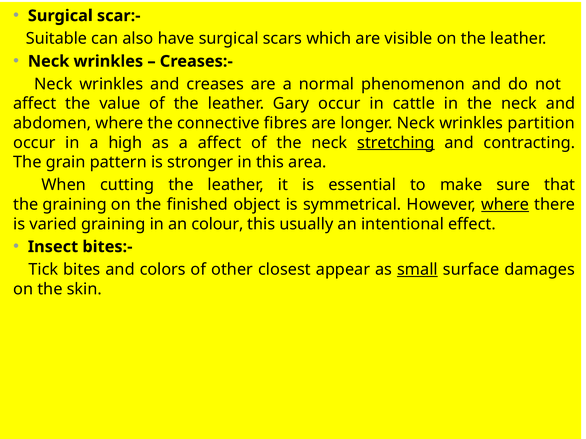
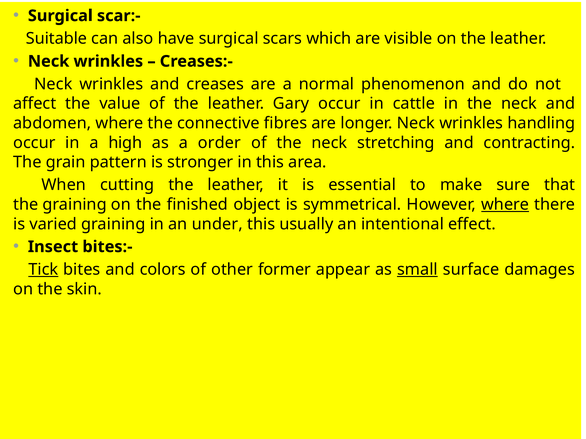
partition: partition -> handling
a affect: affect -> order
stretching underline: present -> none
colour: colour -> under
Tick underline: none -> present
closest: closest -> former
